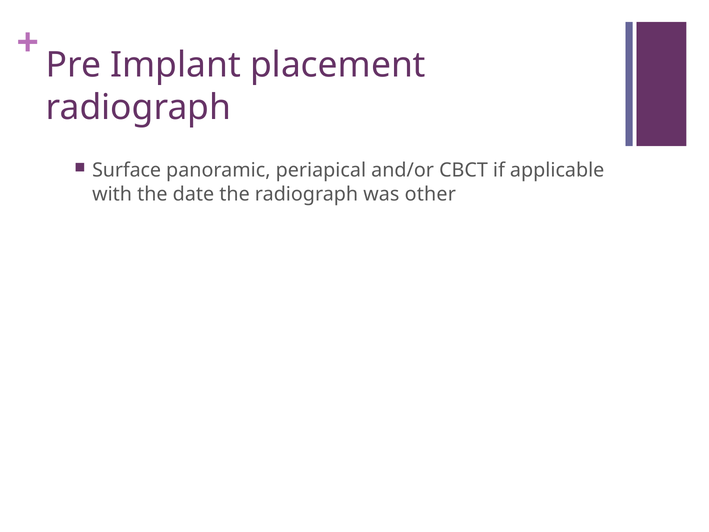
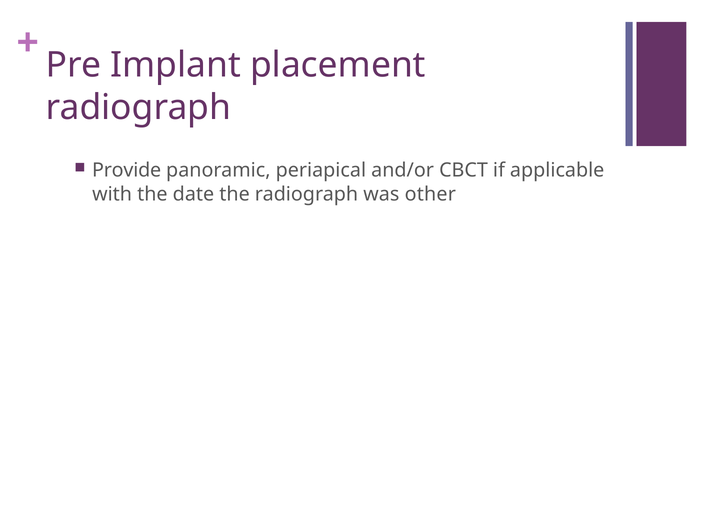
Surface: Surface -> Provide
